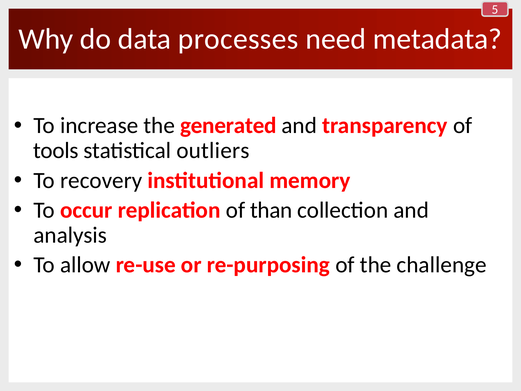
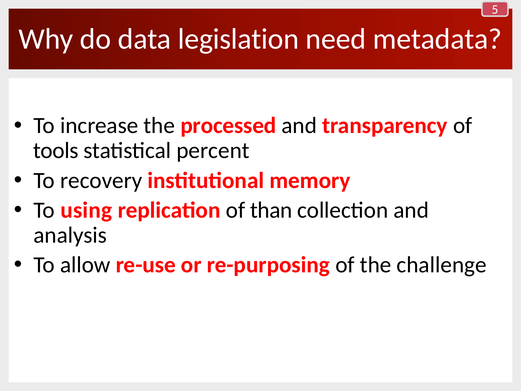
processes: processes -> legislation
generated: generated -> processed
outliers: outliers -> percent
occur: occur -> using
